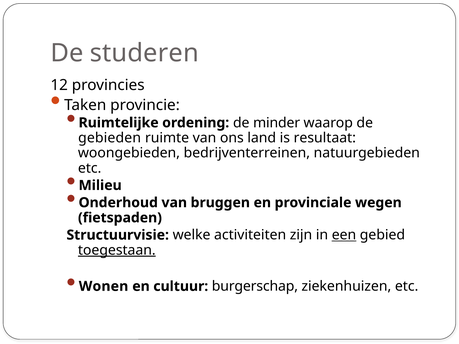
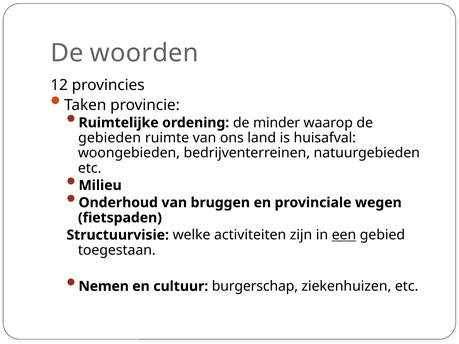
studeren: studeren -> woorden
resultaat: resultaat -> huisafval
toegestaan underline: present -> none
Wonen: Wonen -> Nemen
